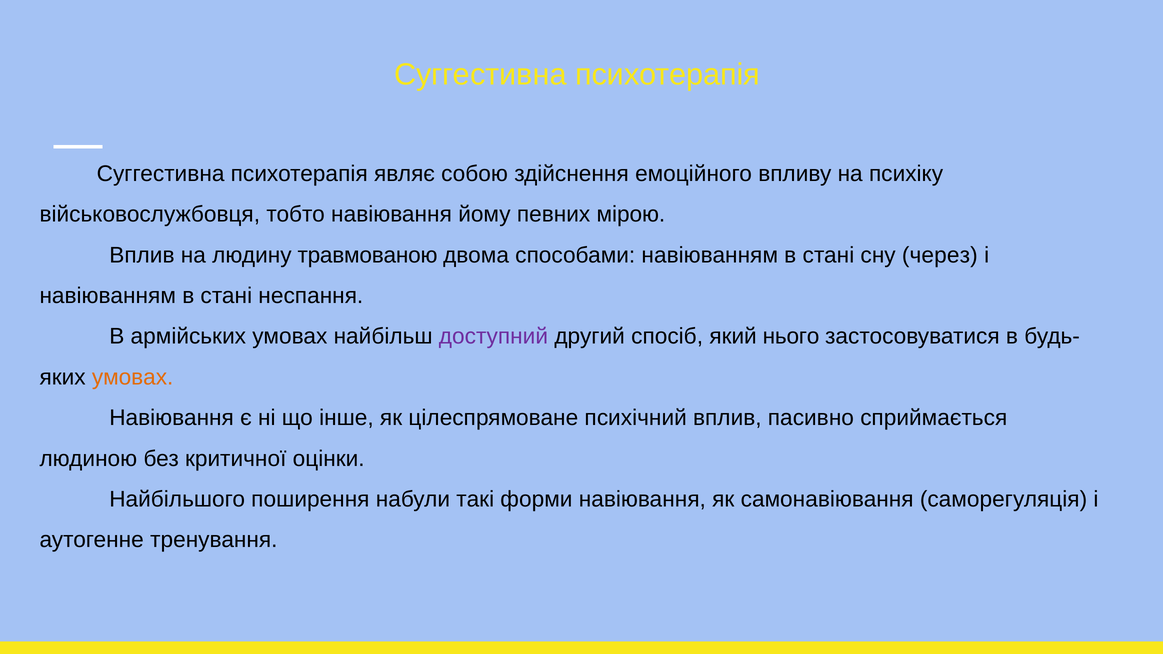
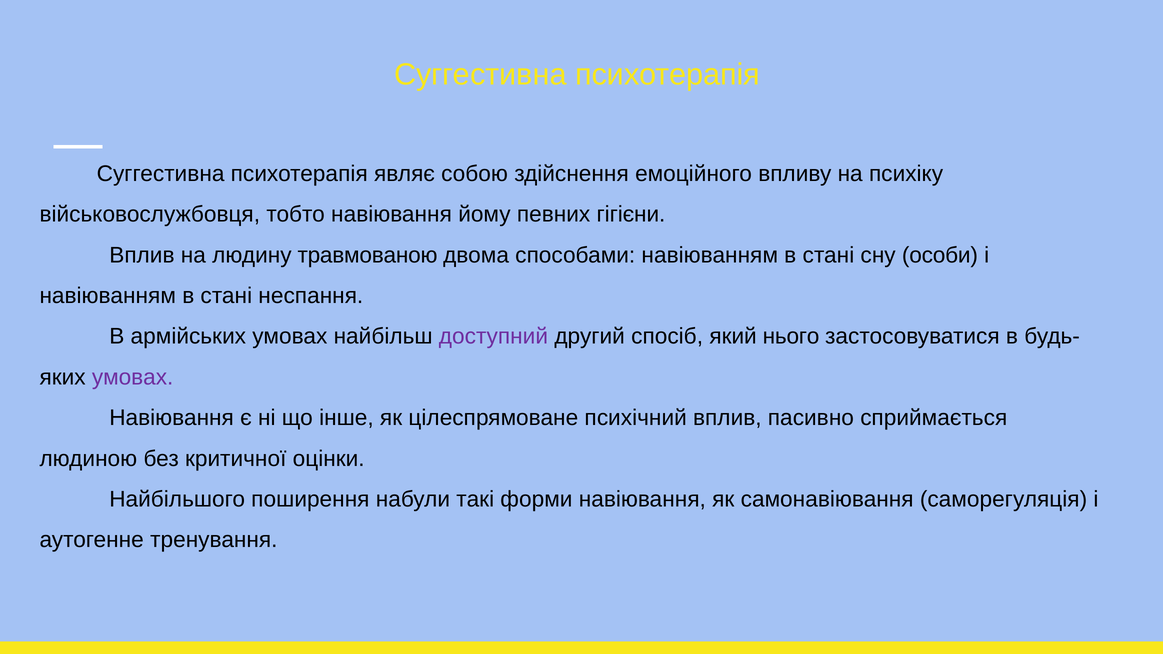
мірою: мірою -> гігієни
через: через -> особи
умовах at (133, 377) colour: orange -> purple
